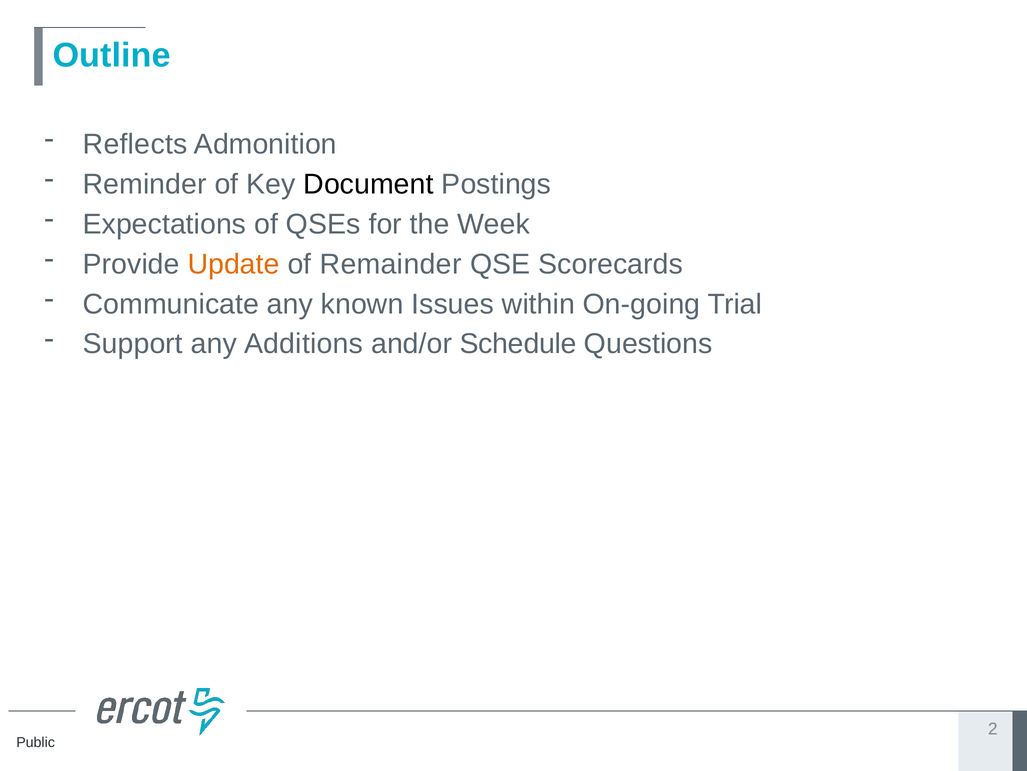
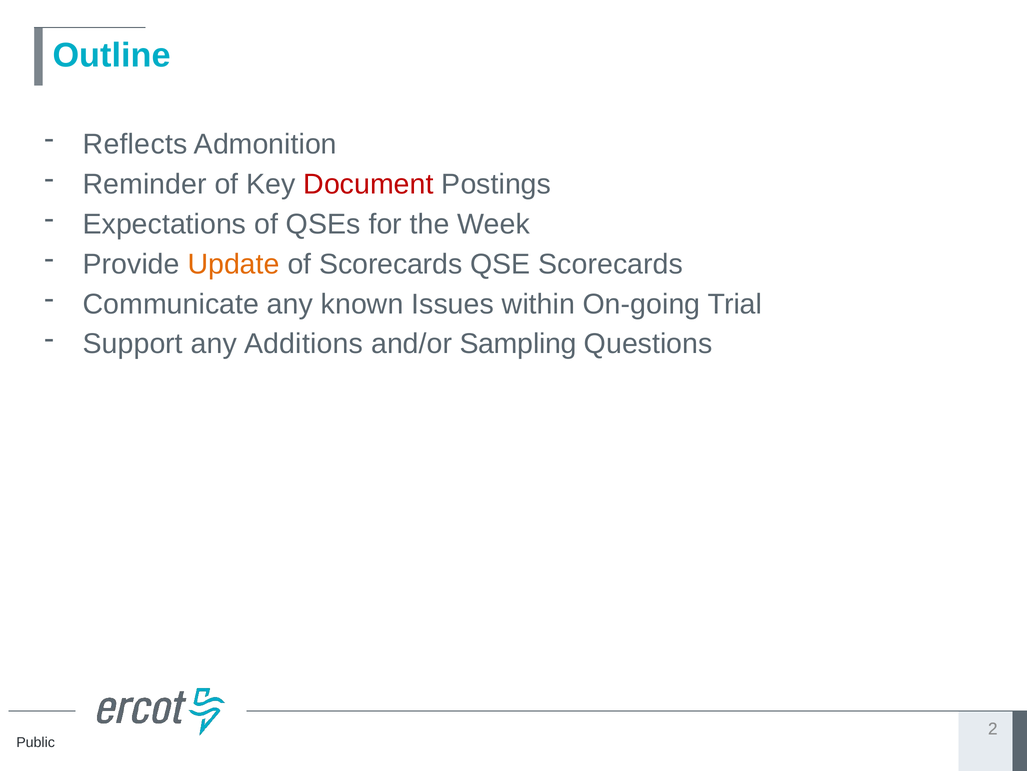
Document colour: black -> red
of Remainder: Remainder -> Scorecards
Schedule: Schedule -> Sampling
